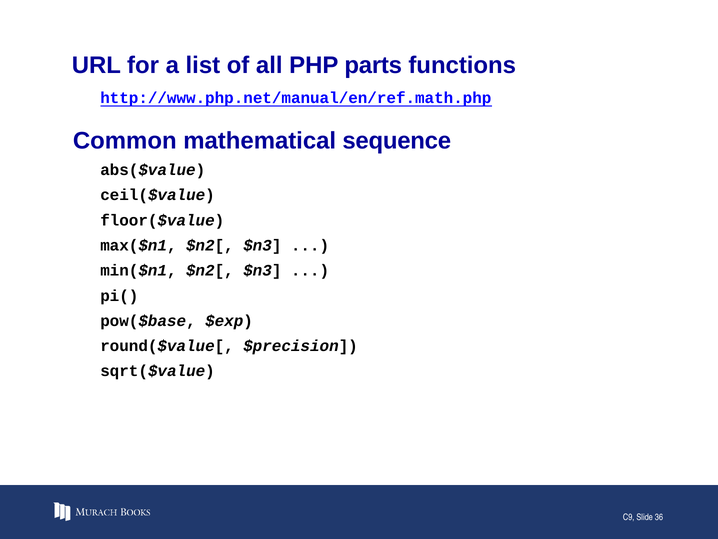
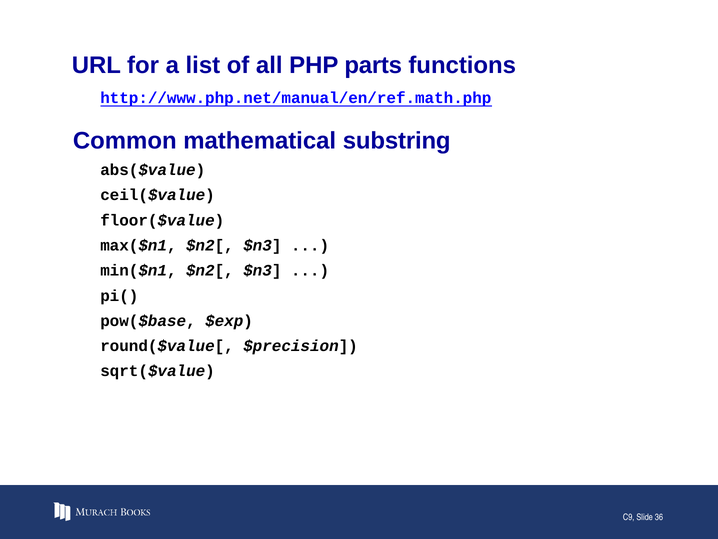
sequence: sequence -> substring
